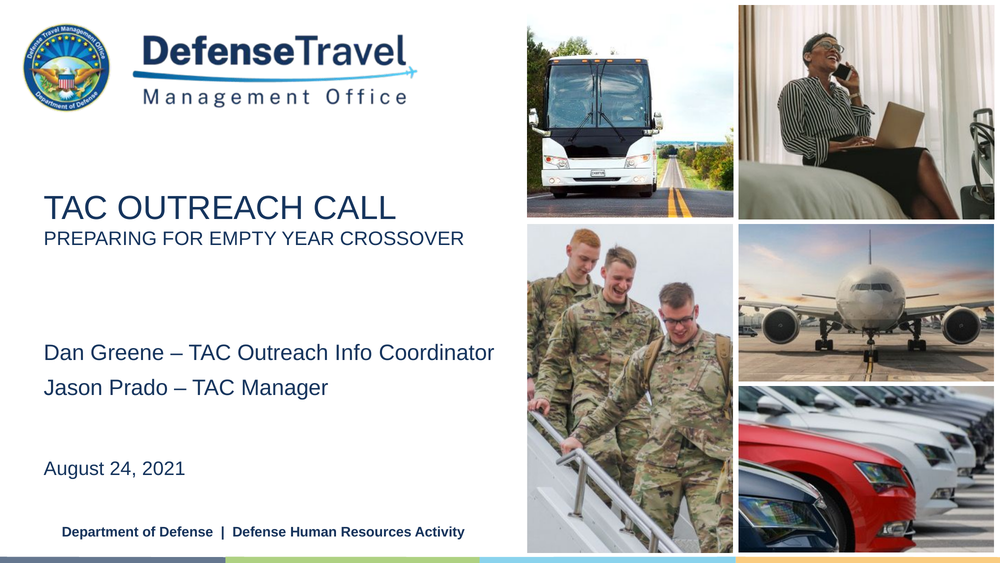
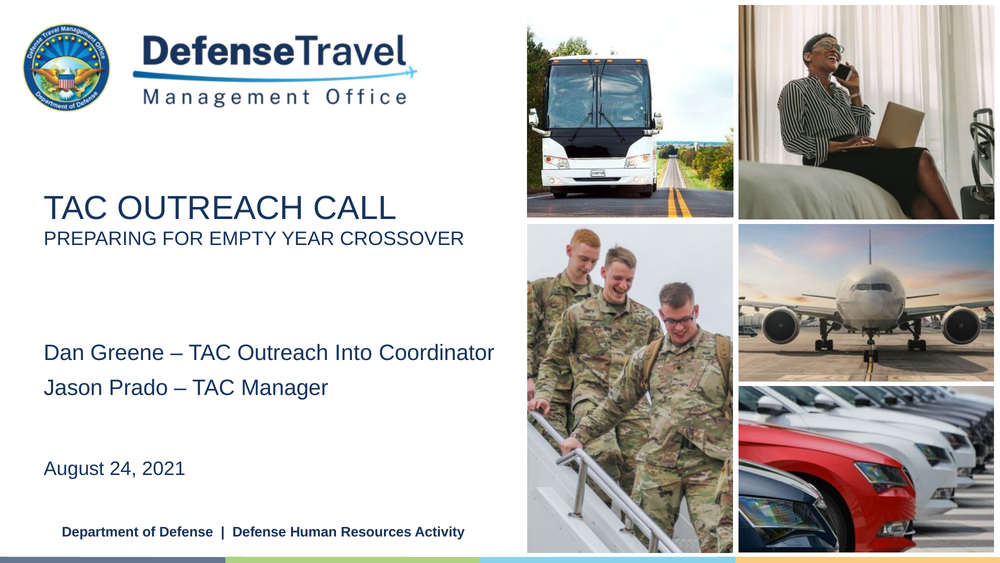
Info: Info -> Into
